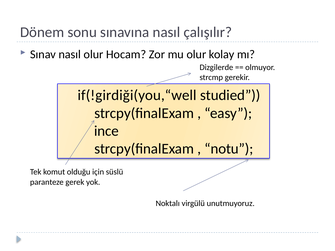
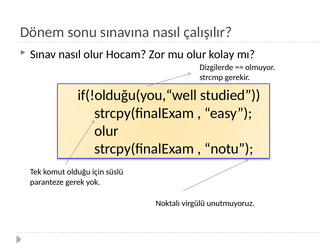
if(!girdiği(you,“well: if(!girdiği(you,“well -> if(!olduğu(you,“well
ince at (106, 131): ince -> olur
